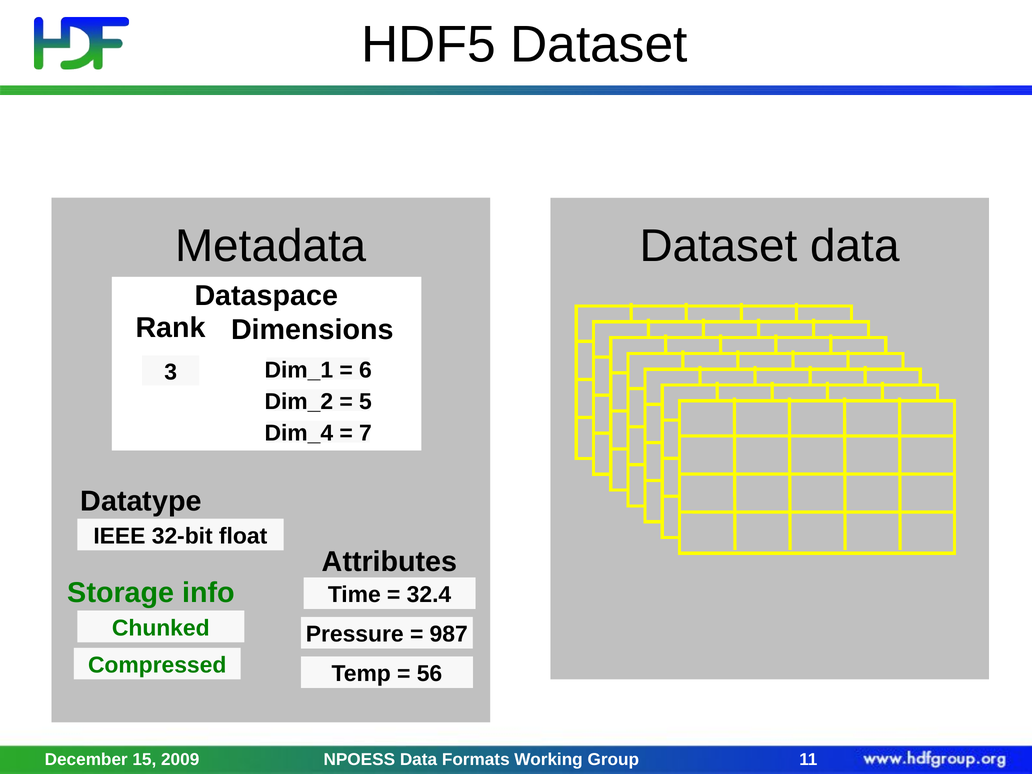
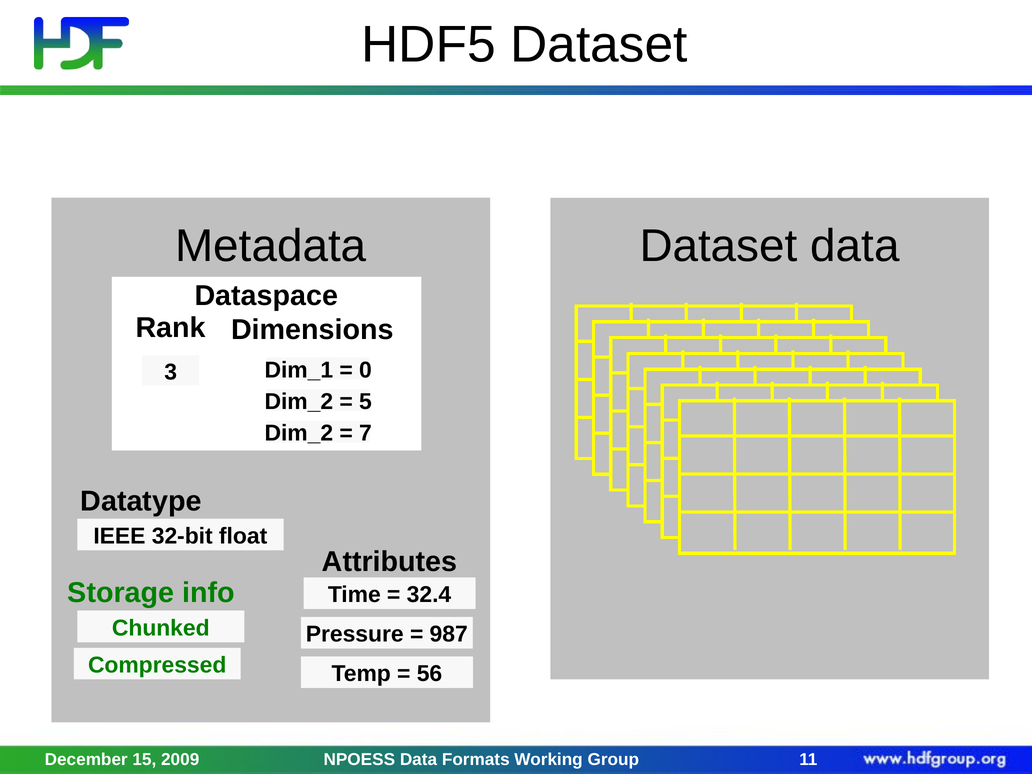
6: 6 -> 0
Dim_4 at (299, 433): Dim_4 -> Dim_2
